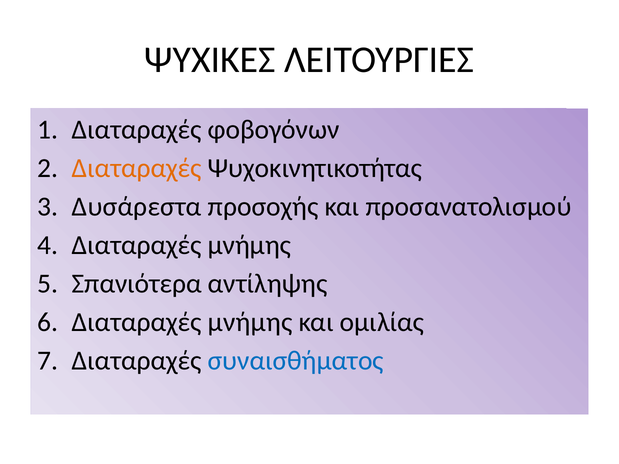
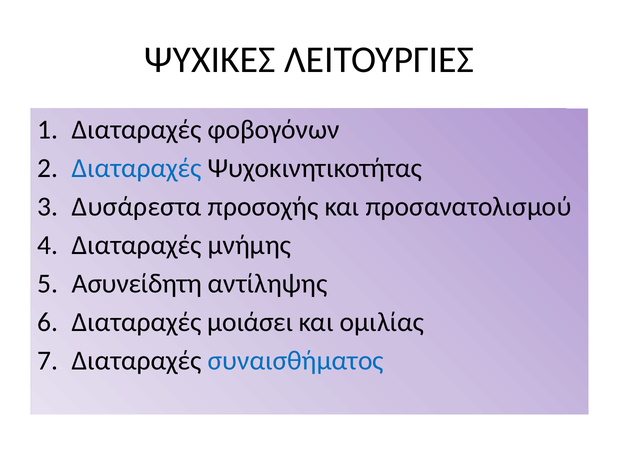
Διαταραχές at (137, 168) colour: orange -> blue
Σπανιότερα: Σπανιότερα -> Ασυνείδητη
μνήμης at (250, 322): μνήμης -> μοιάσει
